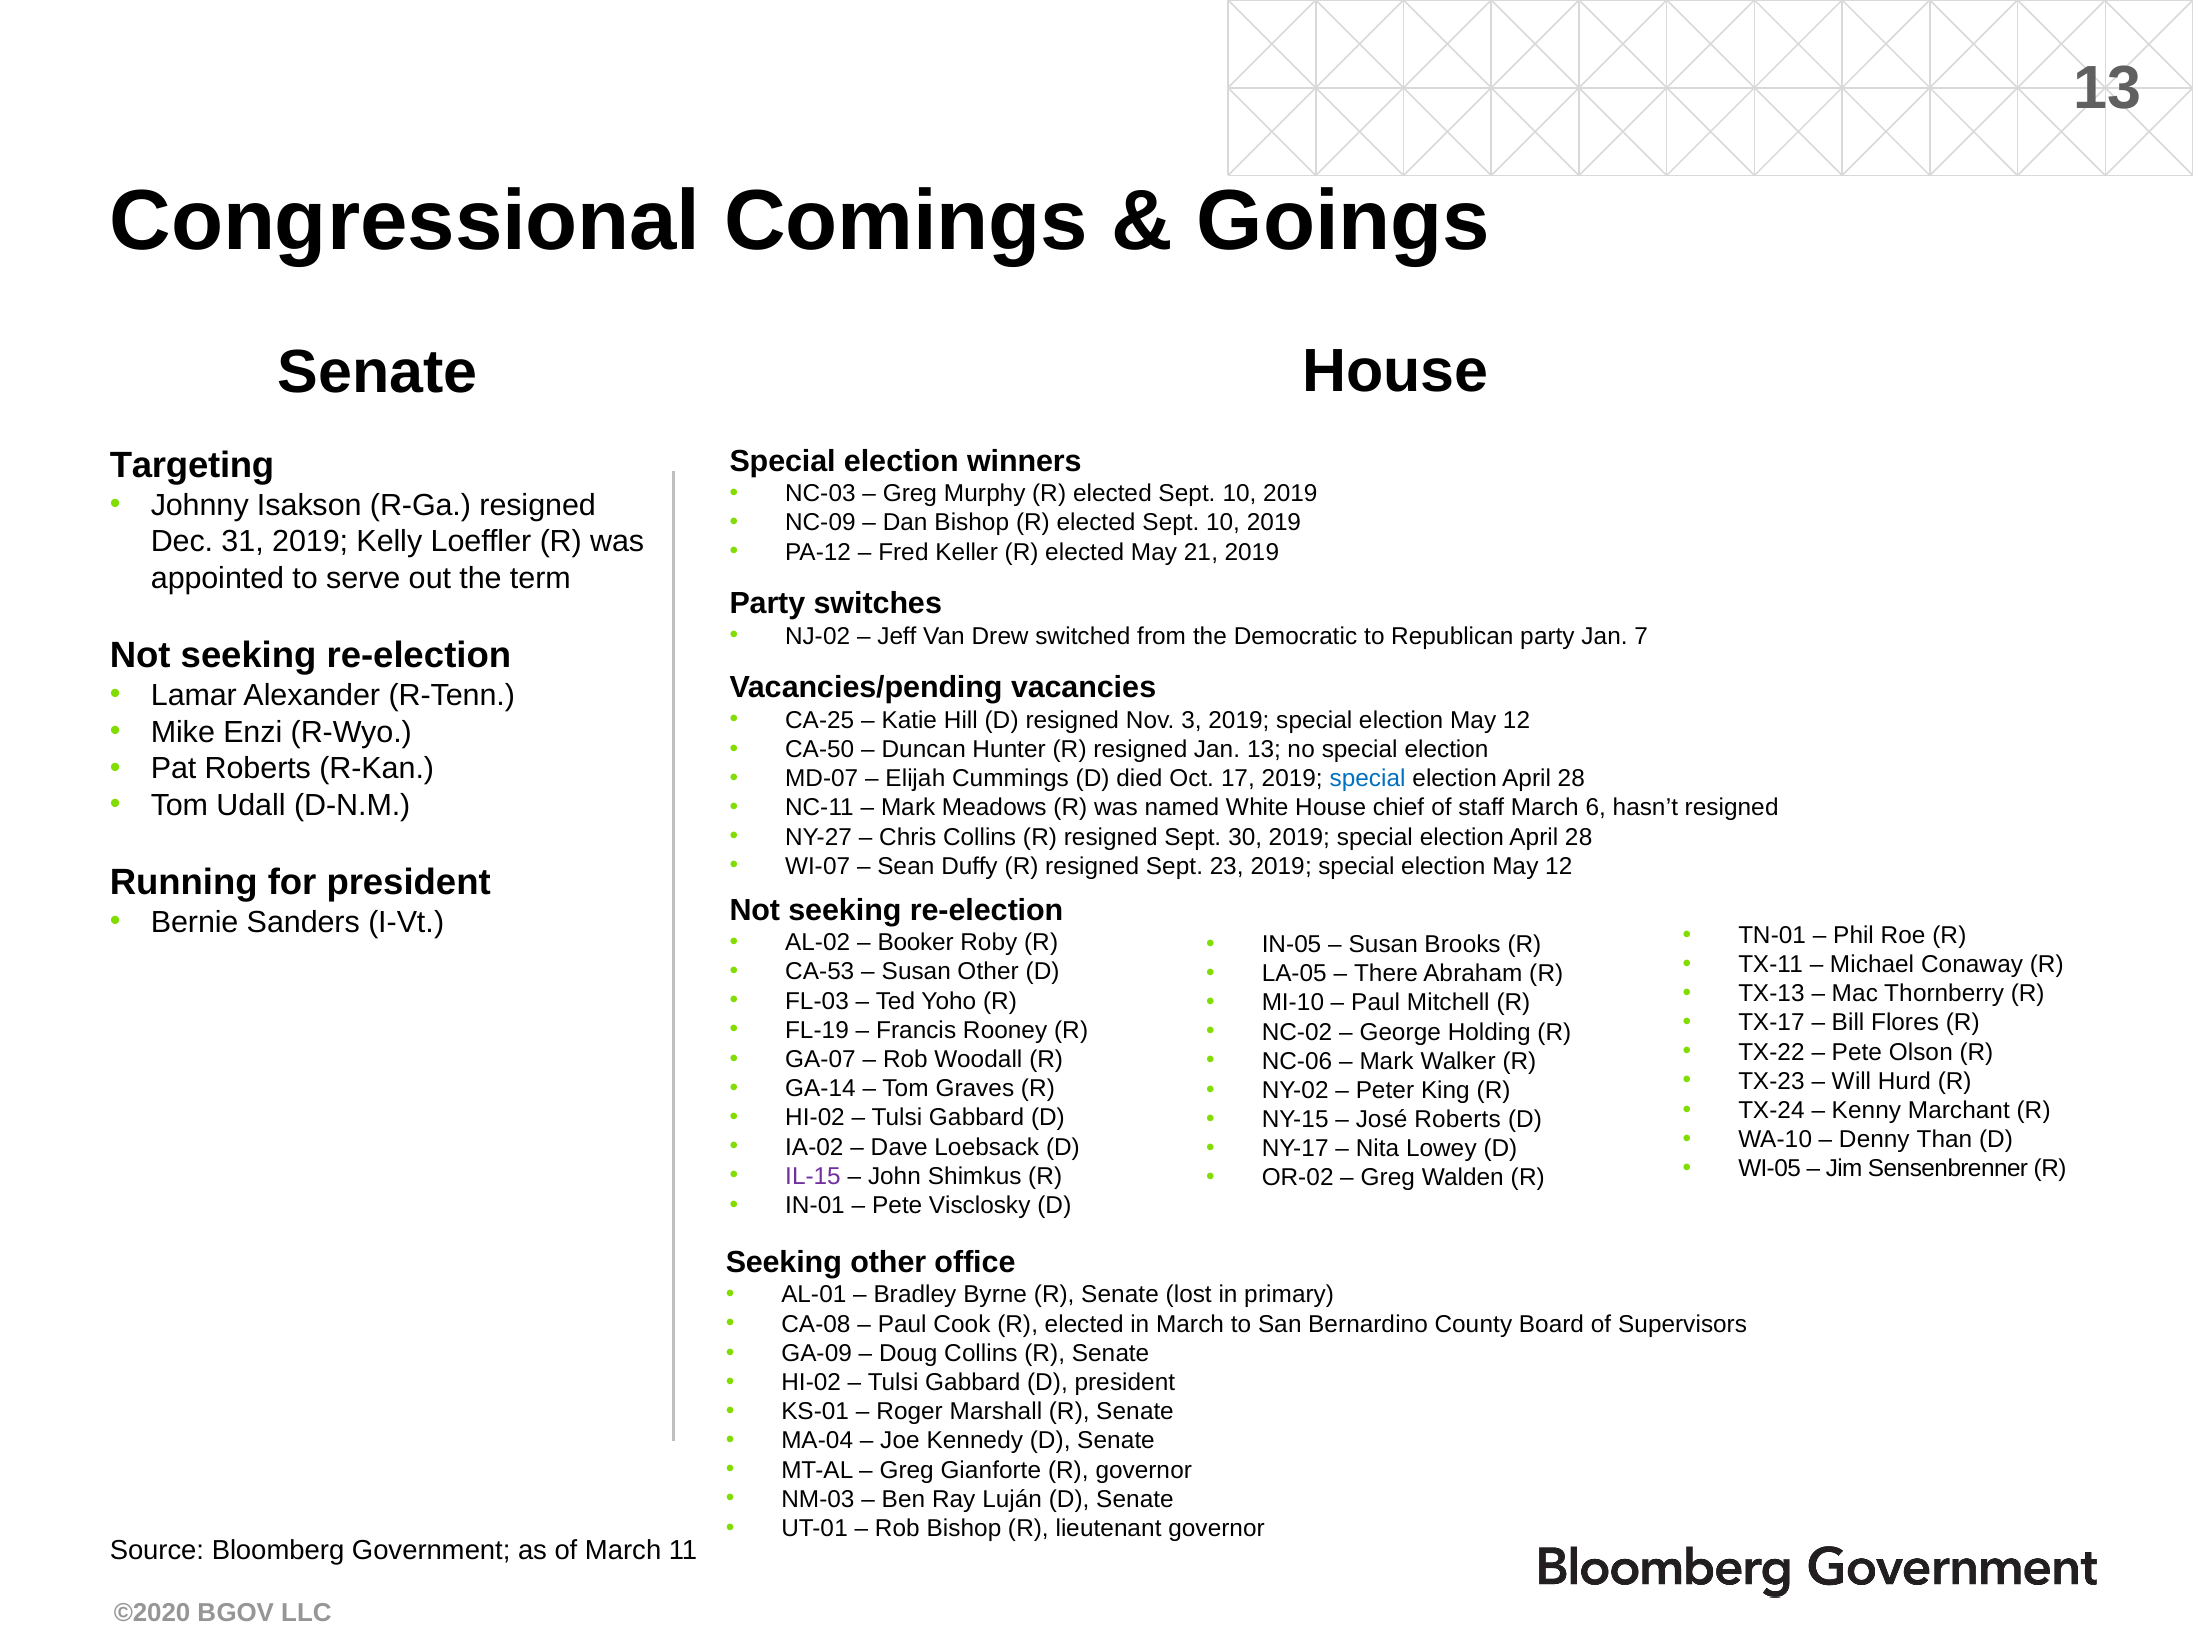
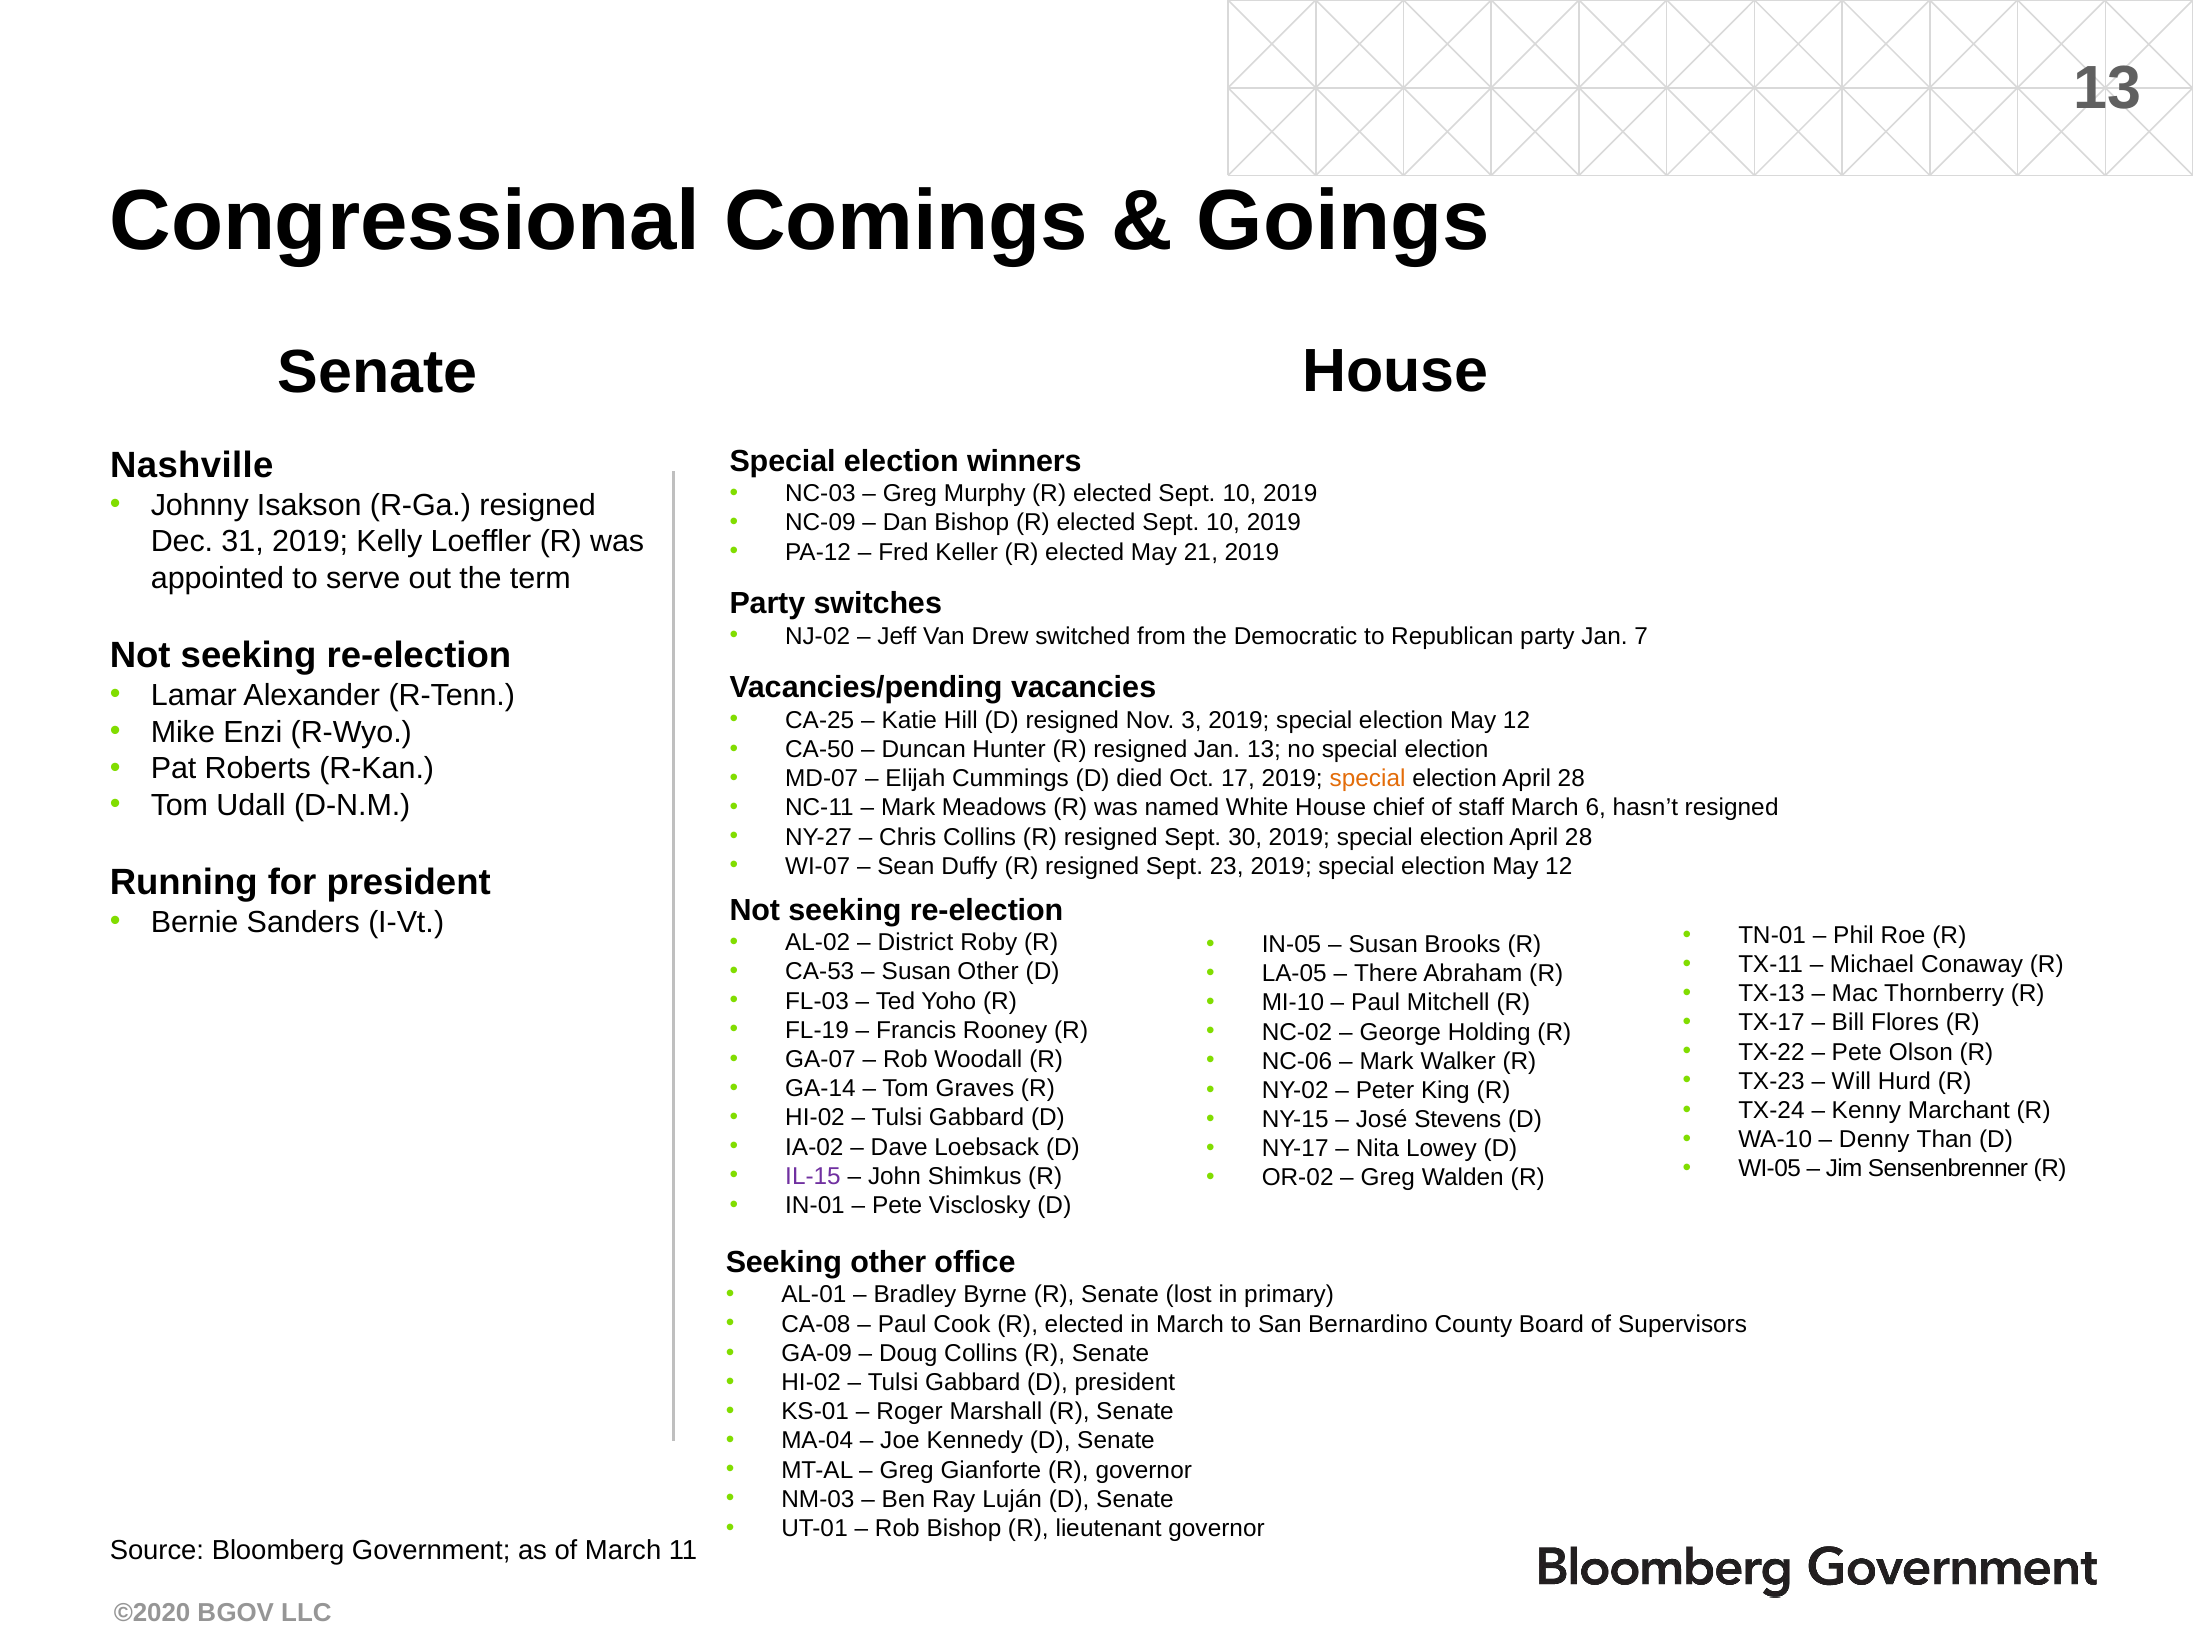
Targeting: Targeting -> Nashville
special at (1368, 779) colour: blue -> orange
Booker: Booker -> District
José Roberts: Roberts -> Stevens
